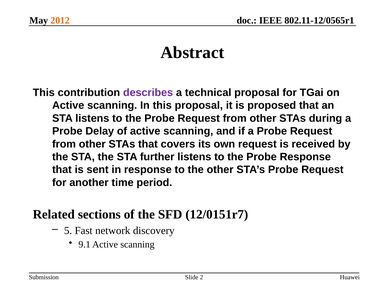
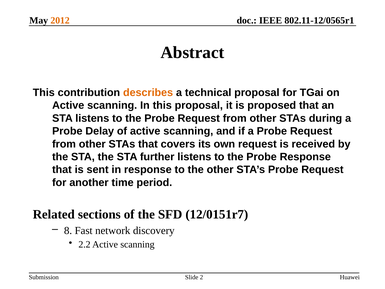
describes colour: purple -> orange
5: 5 -> 8
9.1: 9.1 -> 2.2
